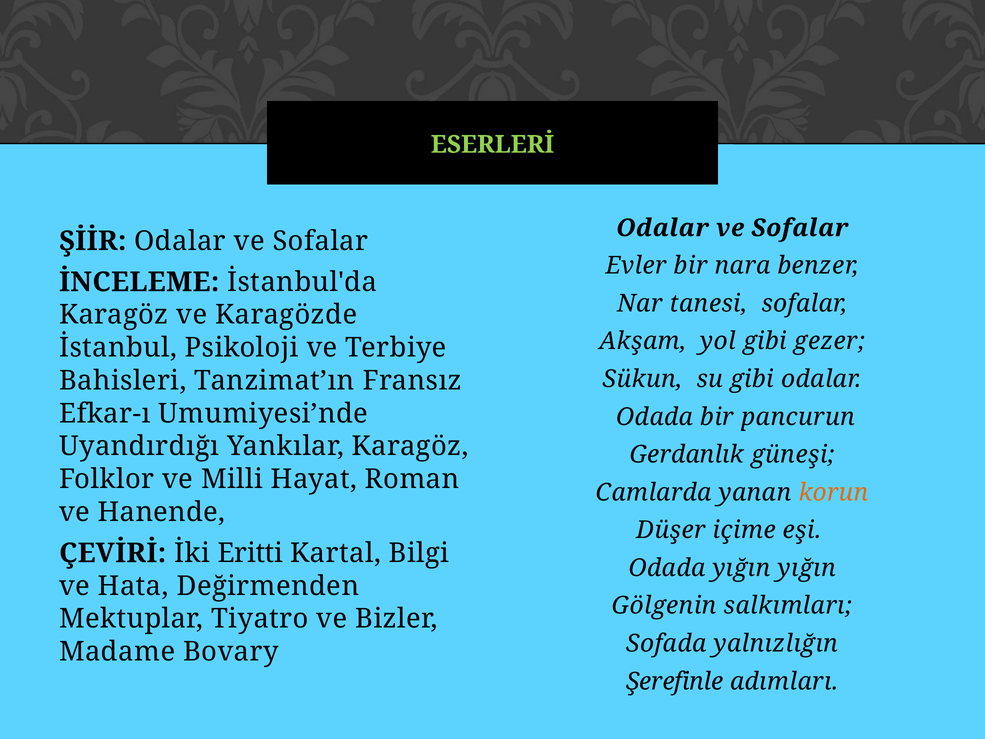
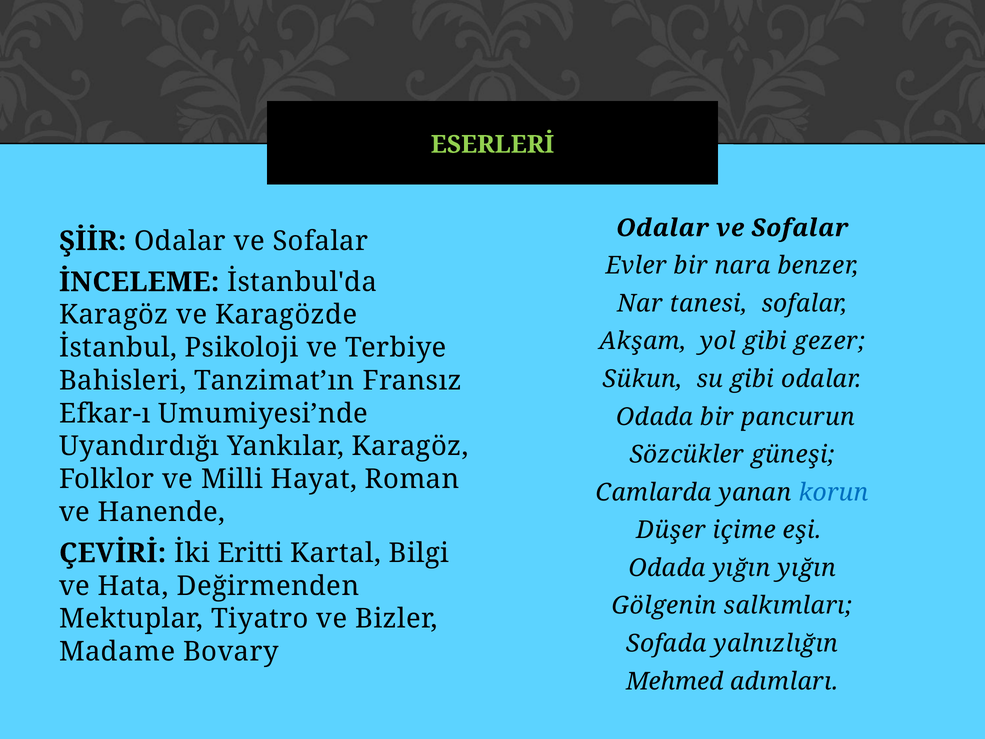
Gerdanlık: Gerdanlık -> Sözcükler
korun colour: orange -> blue
Şerefinle: Şerefinle -> Mehmed
